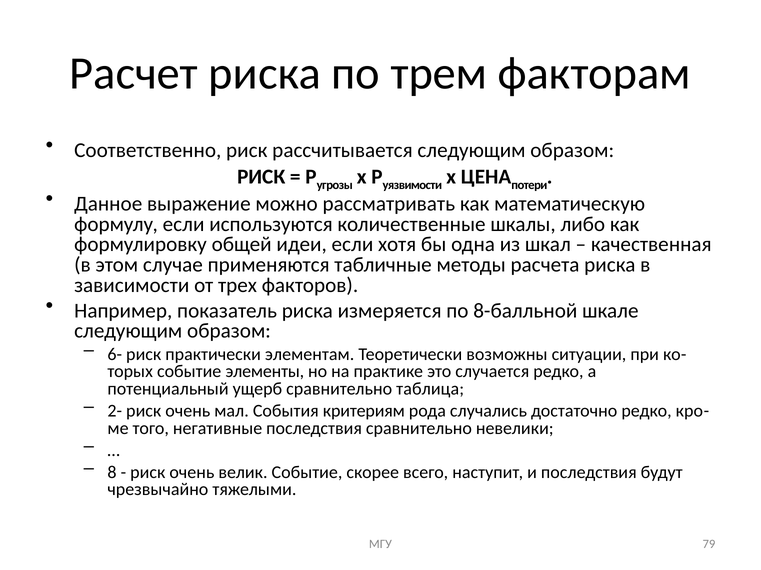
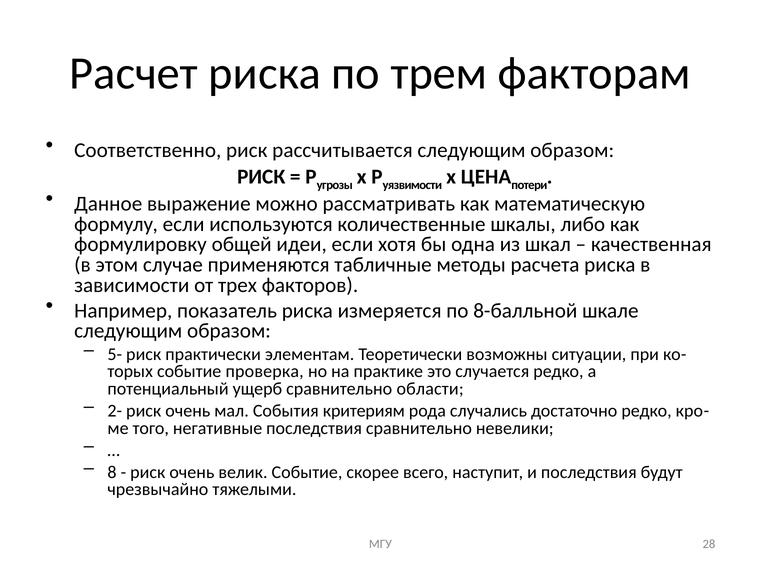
6-: 6- -> 5-
элементы: элементы -> проверка
таблица: таблица -> области
79: 79 -> 28
